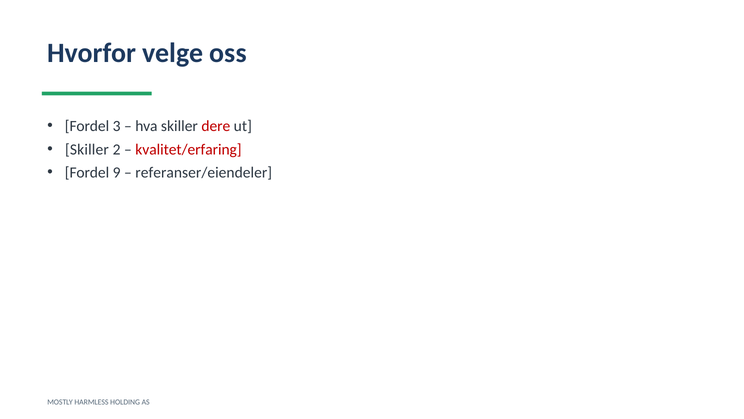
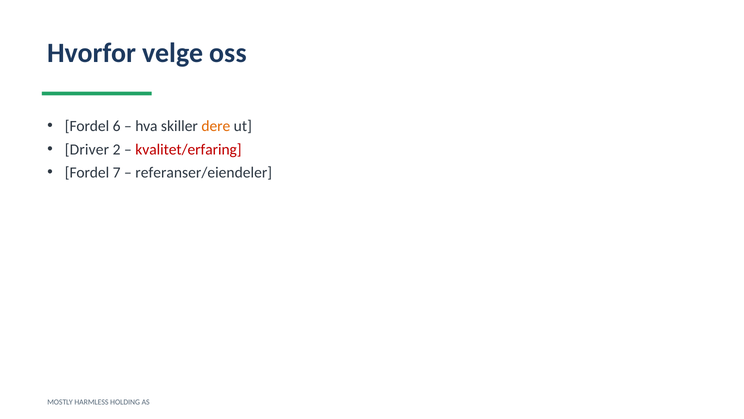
3: 3 -> 6
dere colour: red -> orange
Skiller at (87, 149): Skiller -> Driver
9: 9 -> 7
